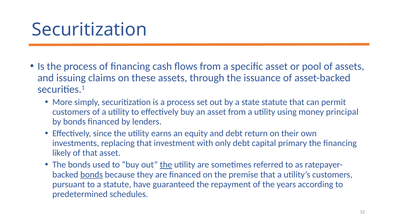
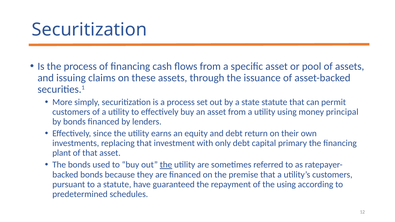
likely: likely -> plant
bonds at (92, 175) underline: present -> none
the years: years -> using
